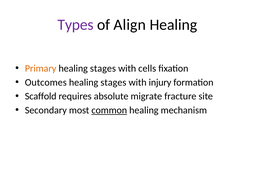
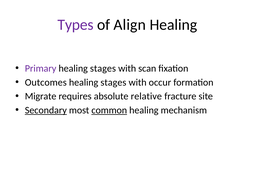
Primary colour: orange -> purple
cells: cells -> scan
injury: injury -> occur
Scaffold: Scaffold -> Migrate
migrate: migrate -> relative
Secondary underline: none -> present
